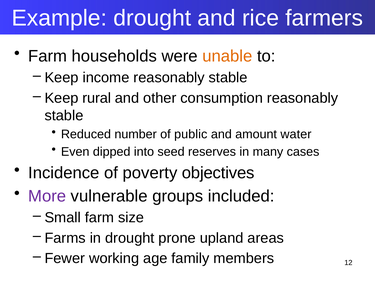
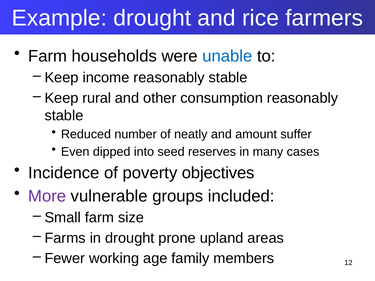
unable colour: orange -> blue
public: public -> neatly
water: water -> suffer
